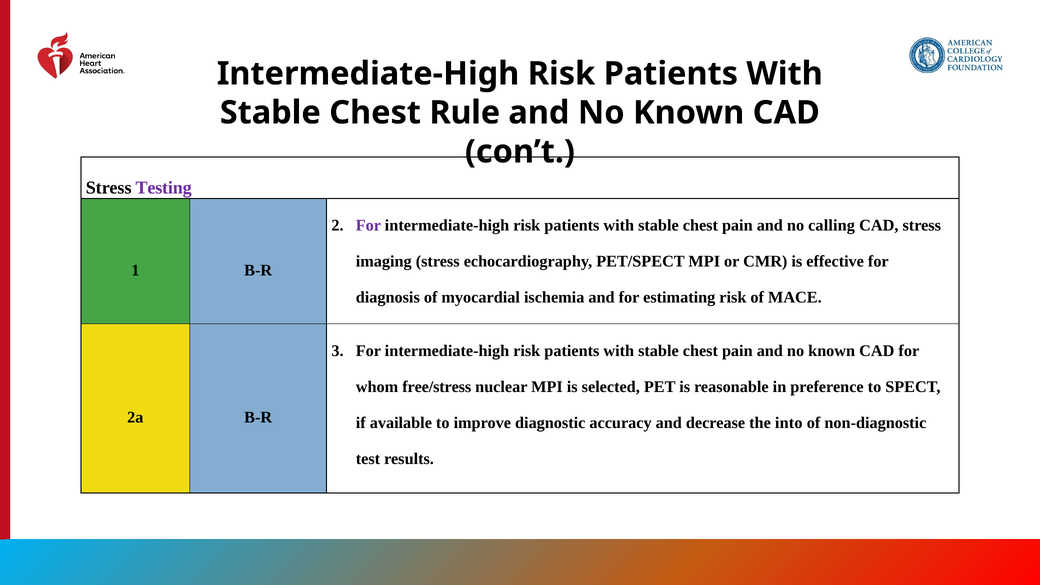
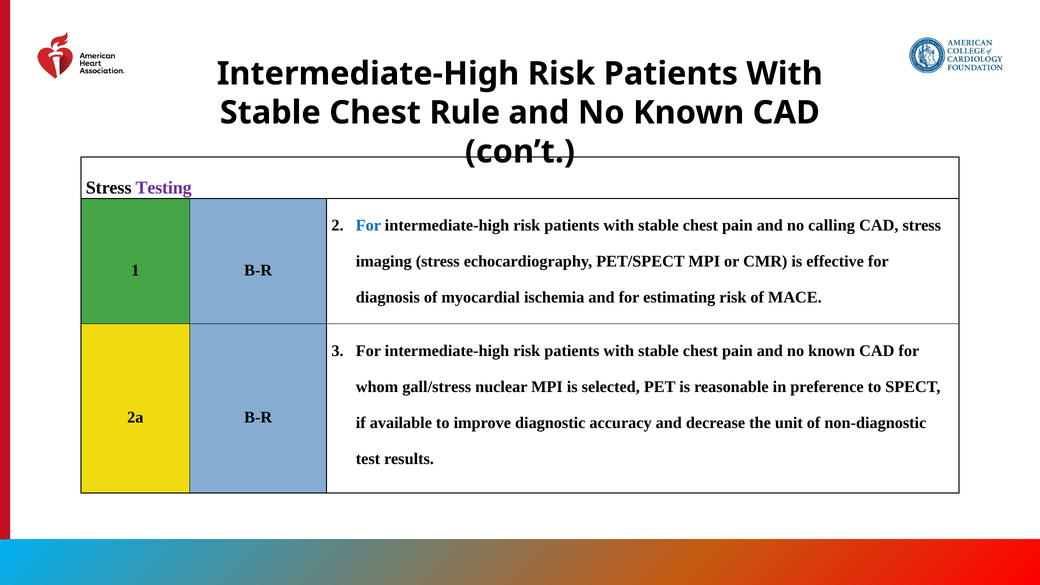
For at (368, 226) colour: purple -> blue
free/stress: free/stress -> gall/stress
into: into -> unit
